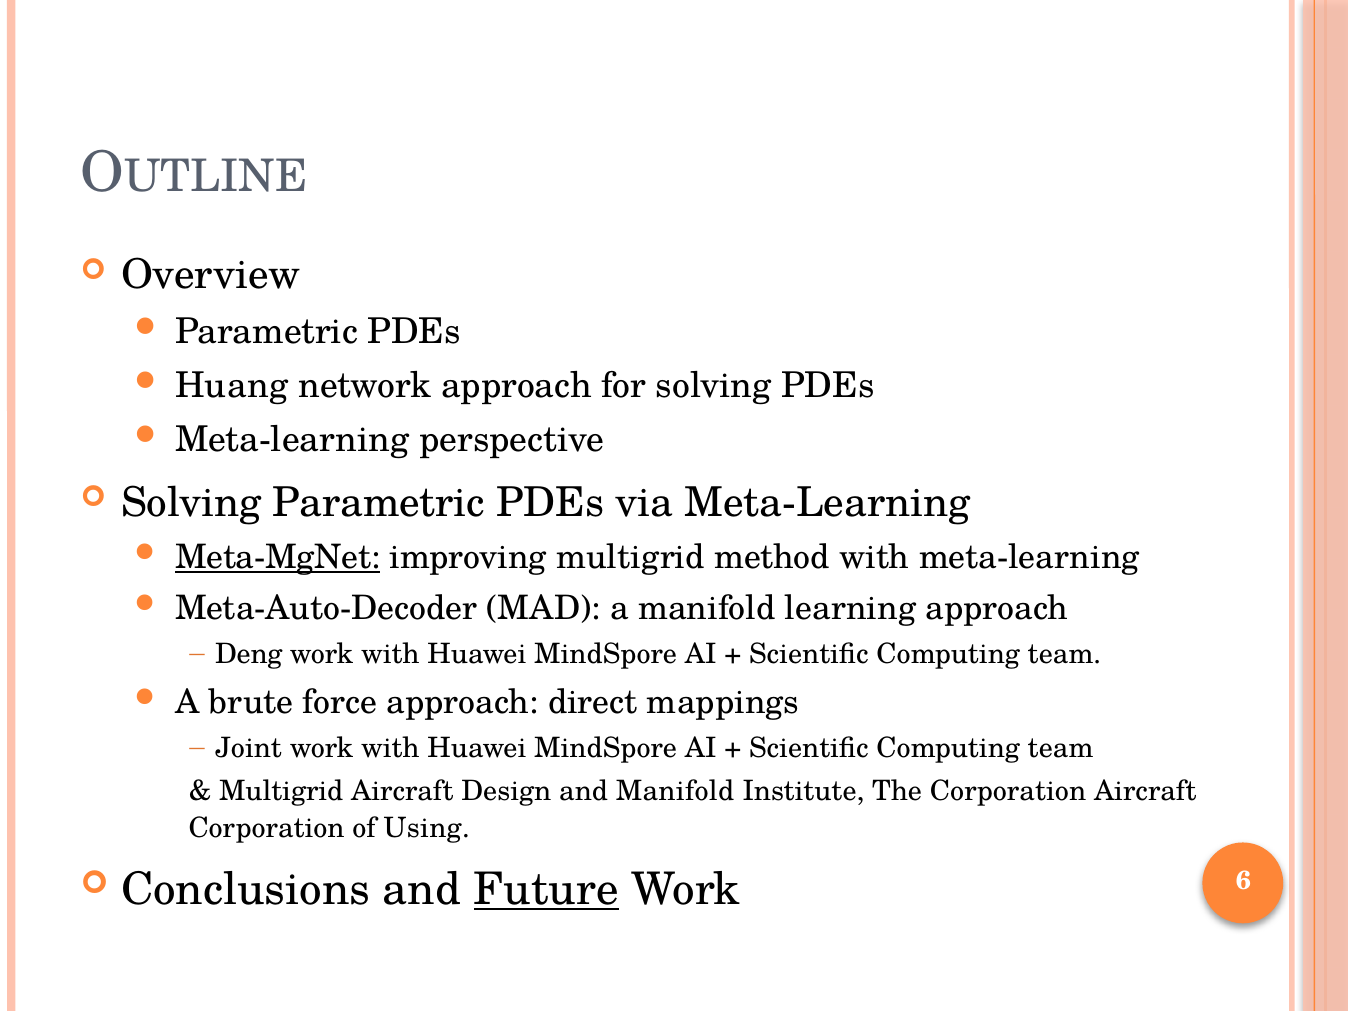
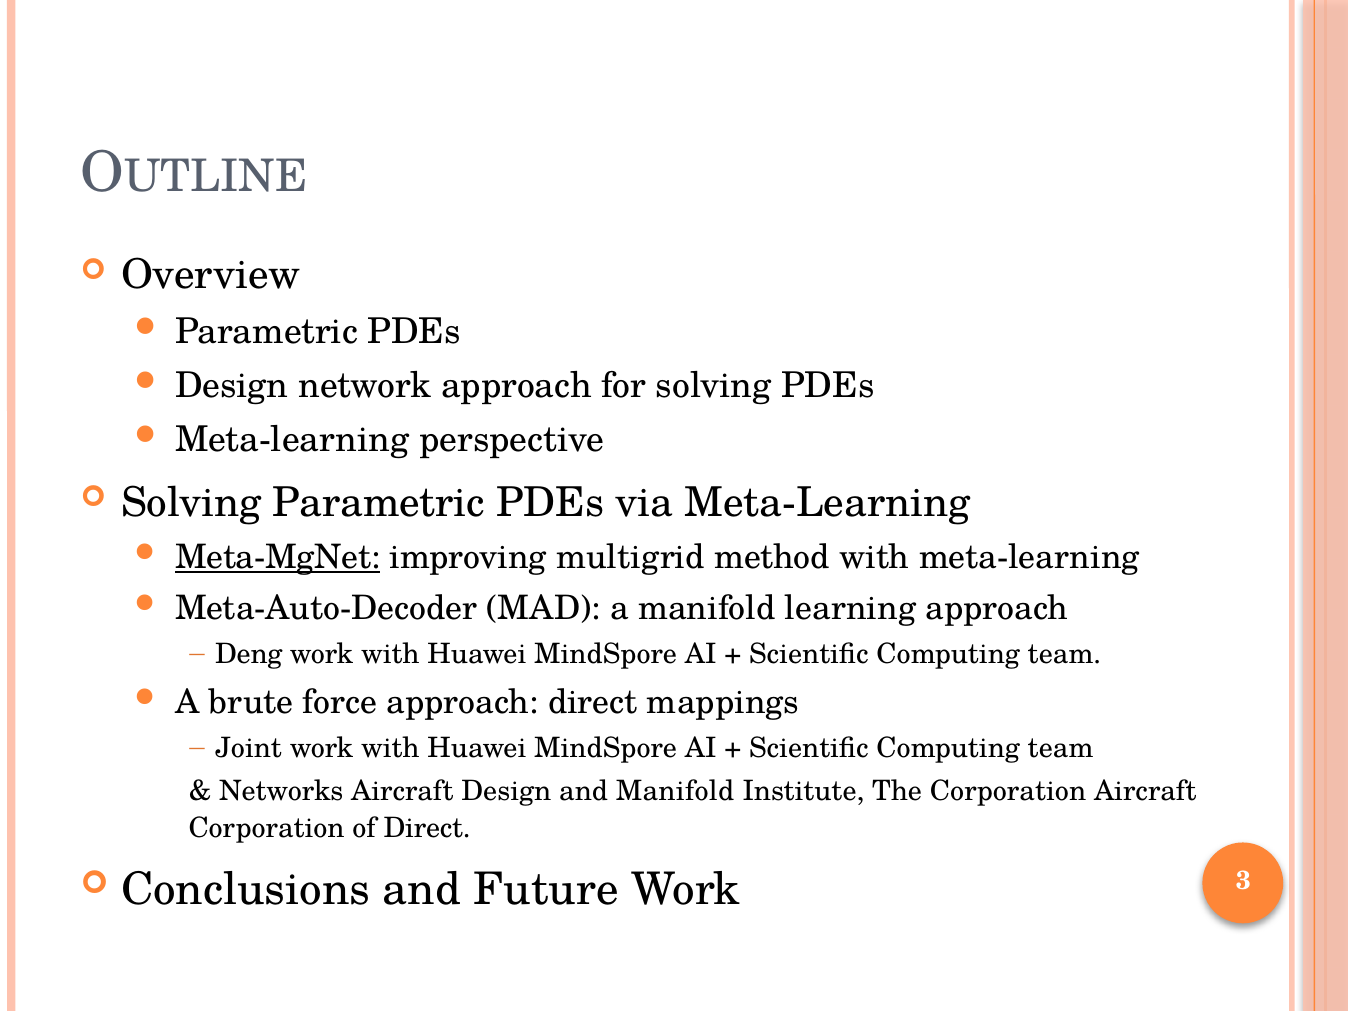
Huang at (232, 386): Huang -> Design
Multigrid at (281, 791): Multigrid -> Networks
of Using: Using -> Direct
Future underline: present -> none
6: 6 -> 3
